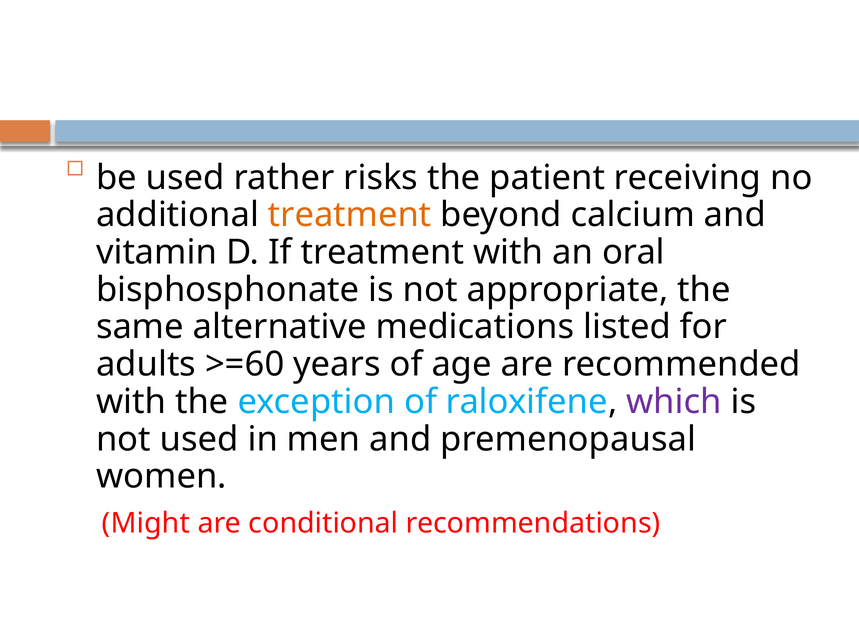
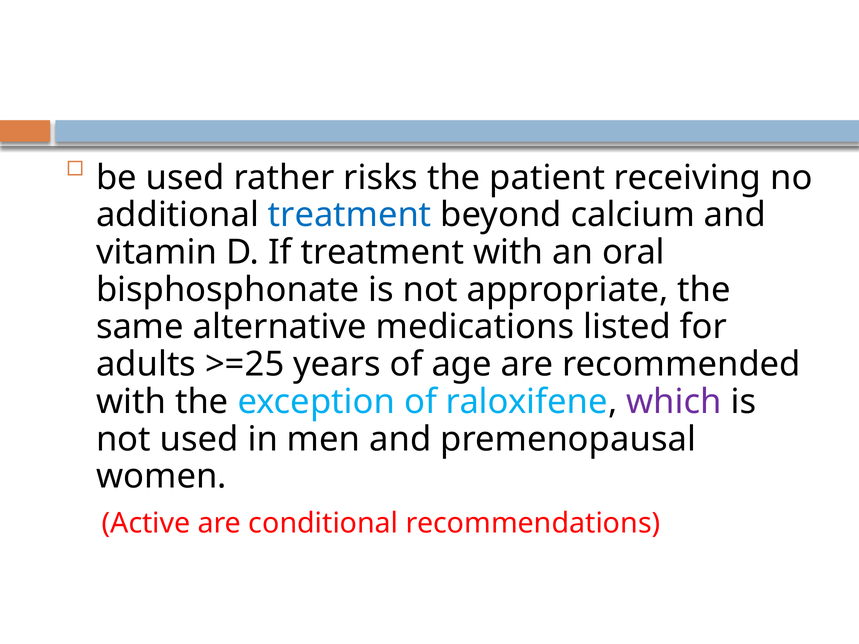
treatment at (350, 215) colour: orange -> blue
>=60: >=60 -> >=25
Might: Might -> Active
